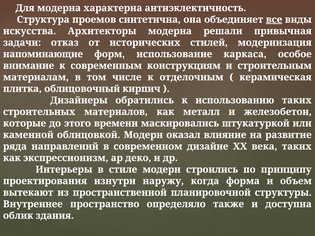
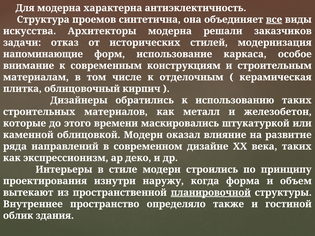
привычная: привычная -> заказчиков
планировочной underline: none -> present
доступна: доступна -> гостиной
